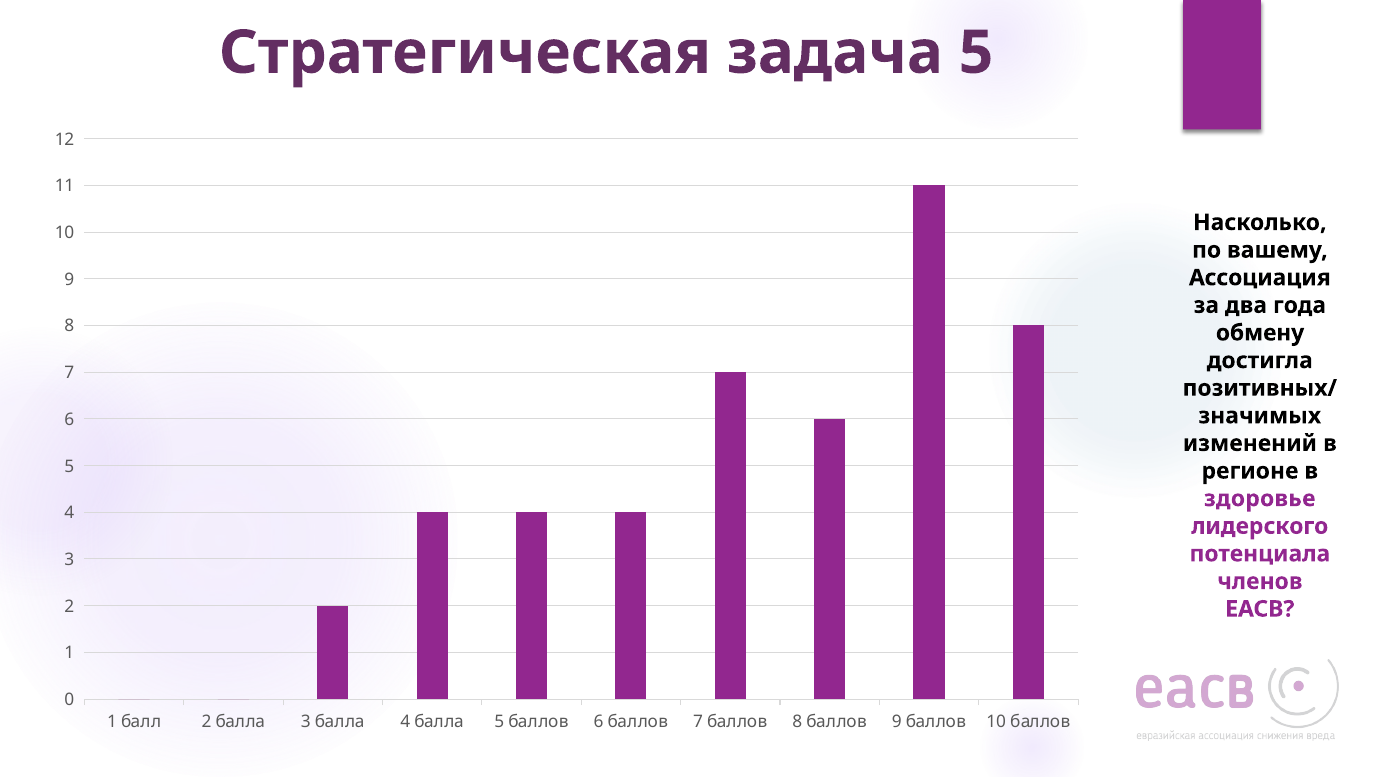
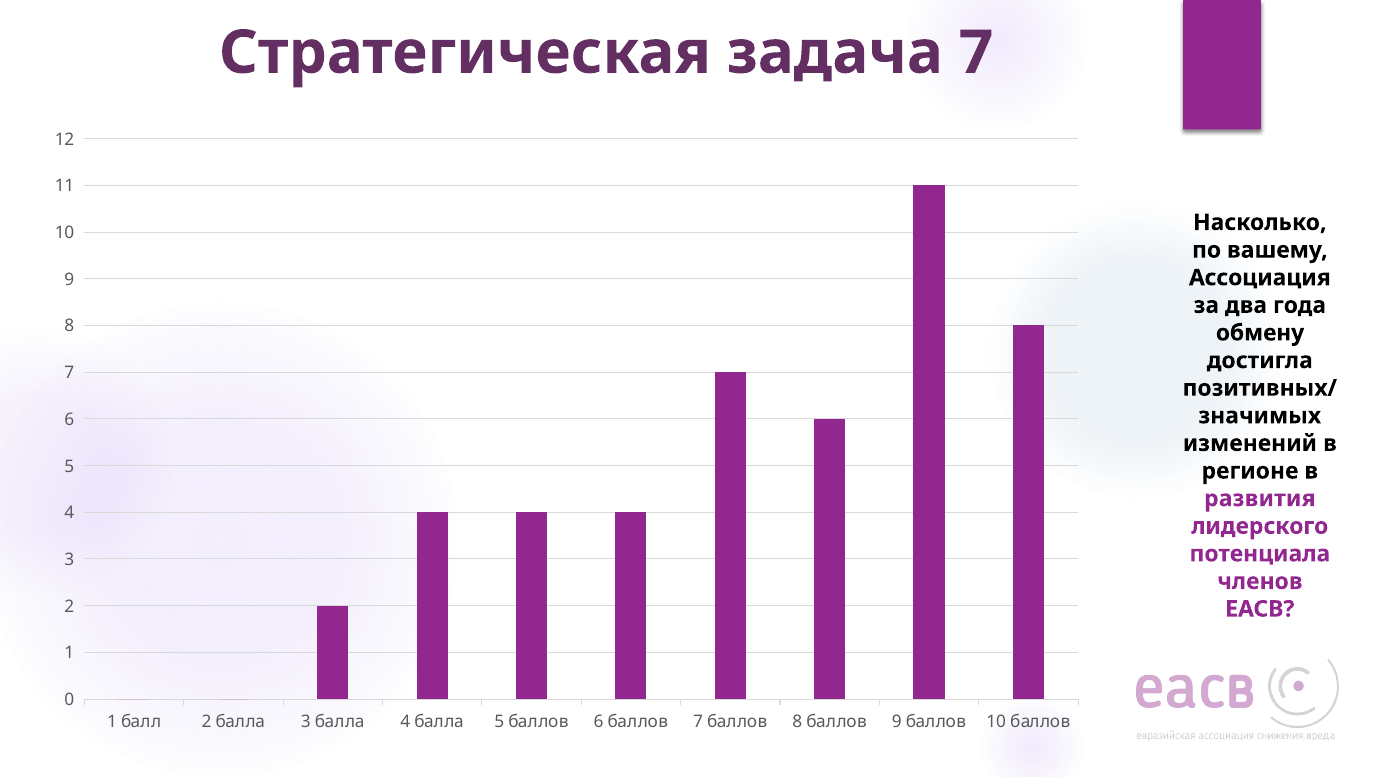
задача 5: 5 -> 7
здоровье: здоровье -> развития
